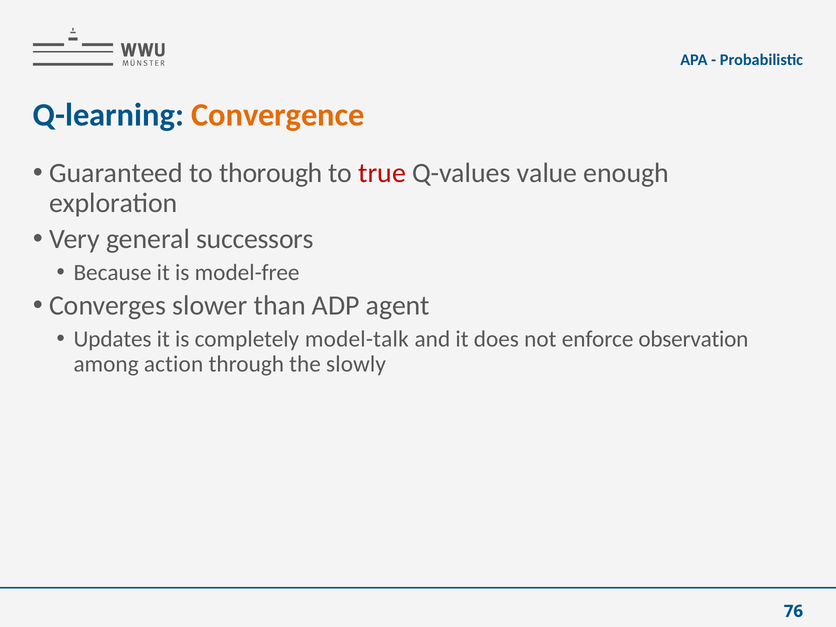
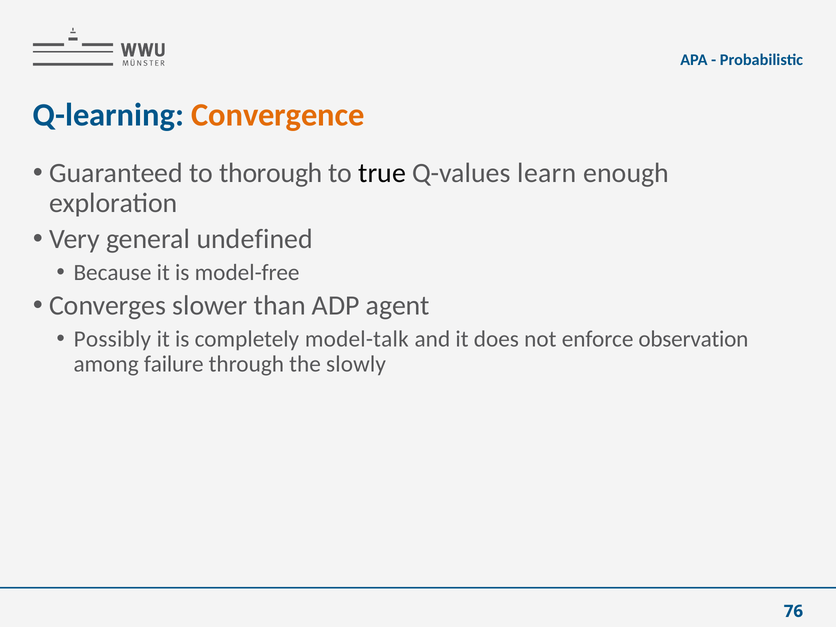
true colour: red -> black
value: value -> learn
successors: successors -> undefined
Updates: Updates -> Possibly
action: action -> failure
